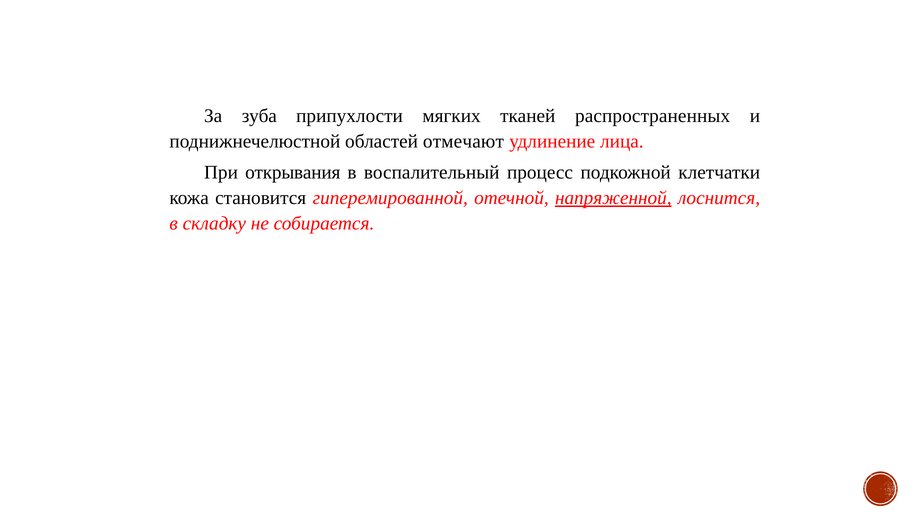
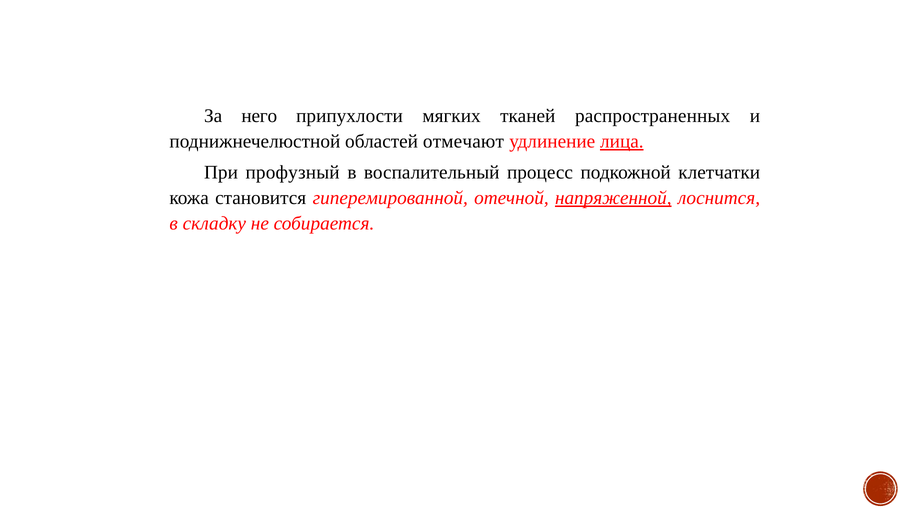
зуба: зуба -> него
лица underline: none -> present
открывания: открывания -> профузный
